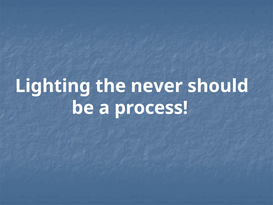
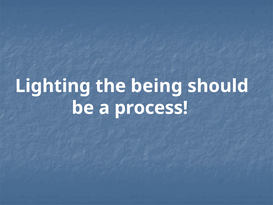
never: never -> being
